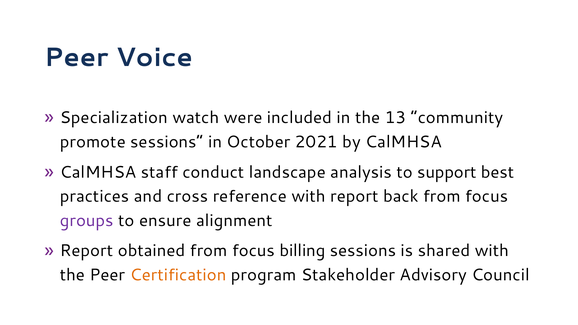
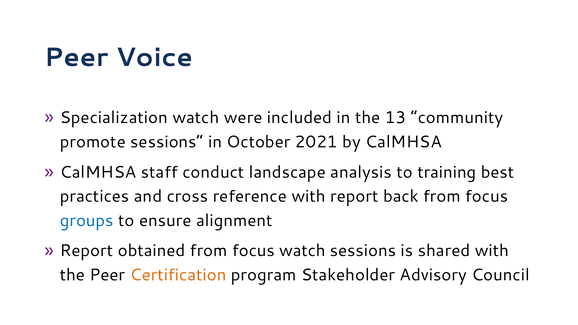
support: support -> training
groups colour: purple -> blue
focus billing: billing -> watch
